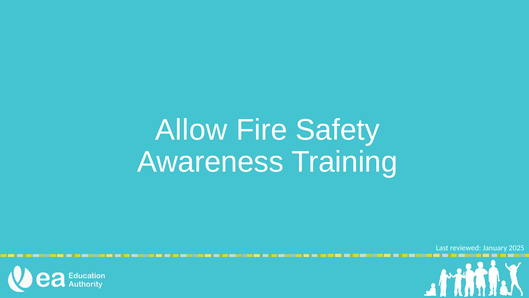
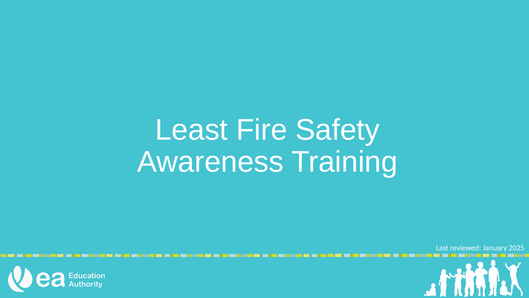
Allow: Allow -> Least
